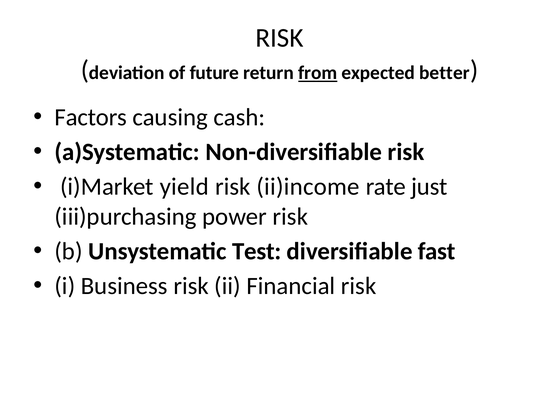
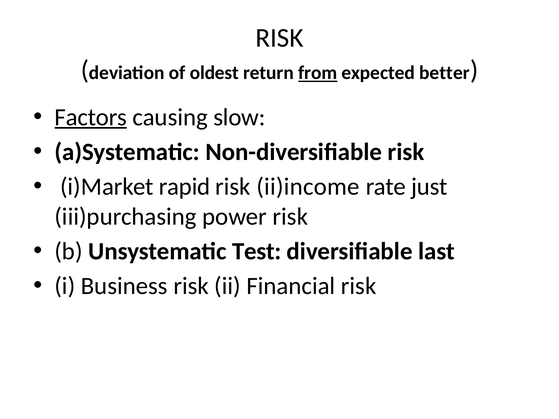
future: future -> oldest
Factors underline: none -> present
cash: cash -> slow
yield: yield -> rapid
fast: fast -> last
